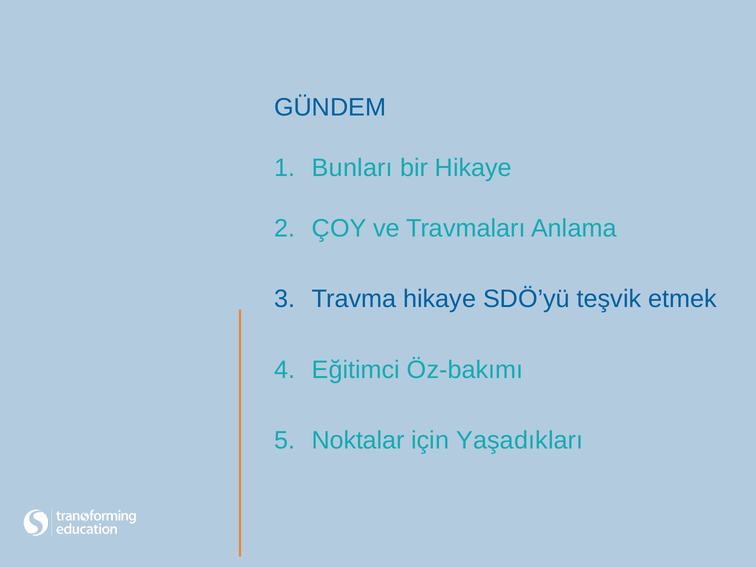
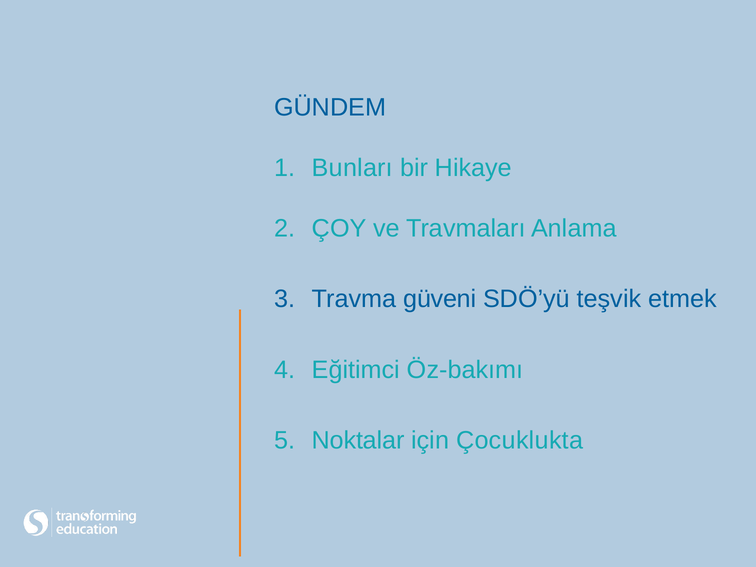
Travma hikaye: hikaye -> güveni
Yaşadıkları: Yaşadıkları -> Çocuklukta
